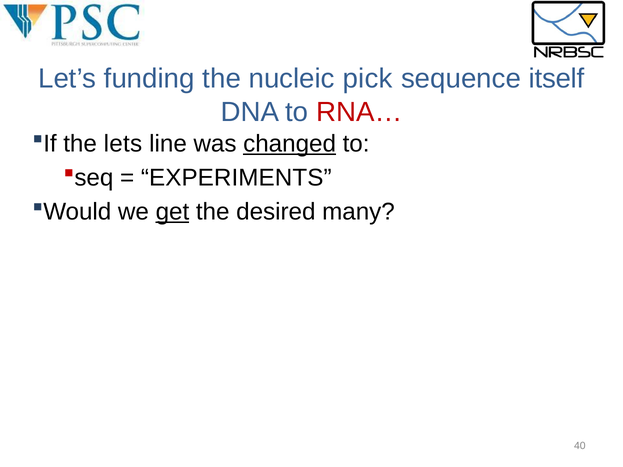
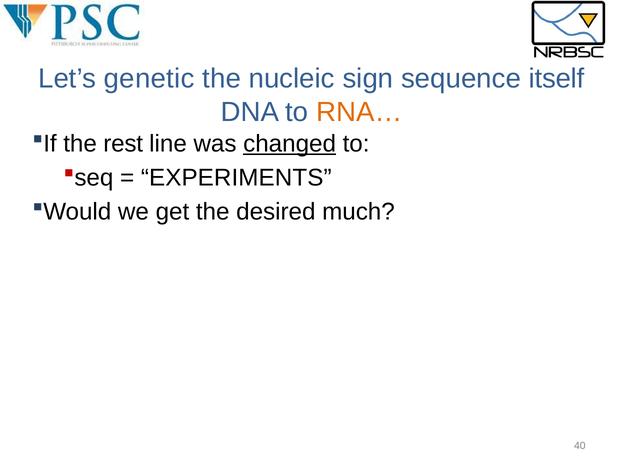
funding: funding -> genetic
pick: pick -> sign
RNA… colour: red -> orange
lets: lets -> rest
get underline: present -> none
many: many -> much
